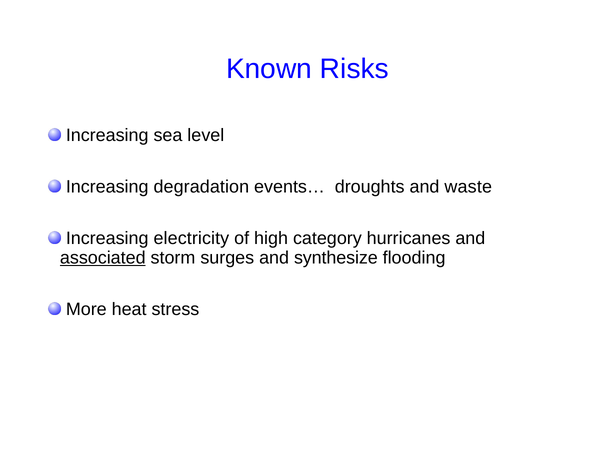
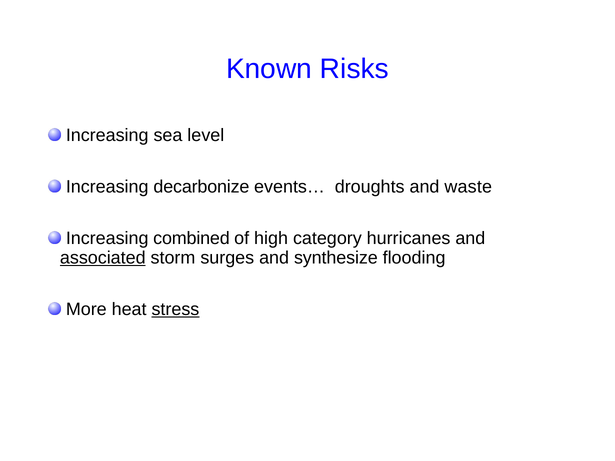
degradation: degradation -> decarbonize
electricity: electricity -> combined
stress underline: none -> present
